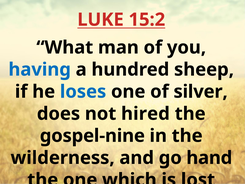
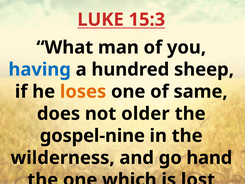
15:2: 15:2 -> 15:3
loses colour: blue -> orange
silver: silver -> same
hired: hired -> older
